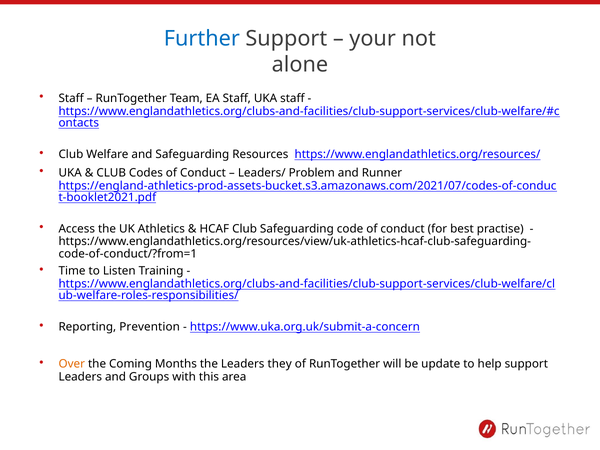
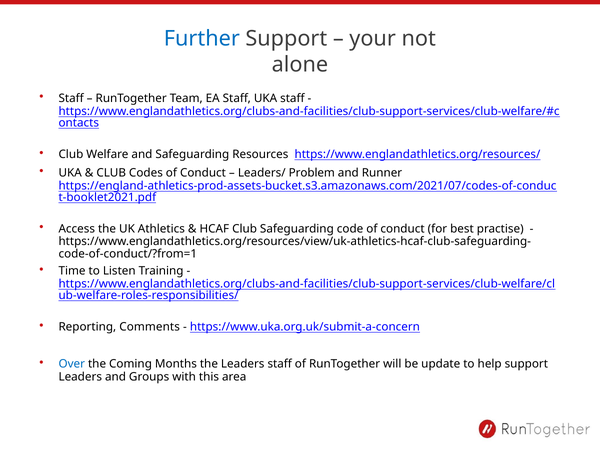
Prevention: Prevention -> Comments
Over colour: orange -> blue
Leaders they: they -> staff
